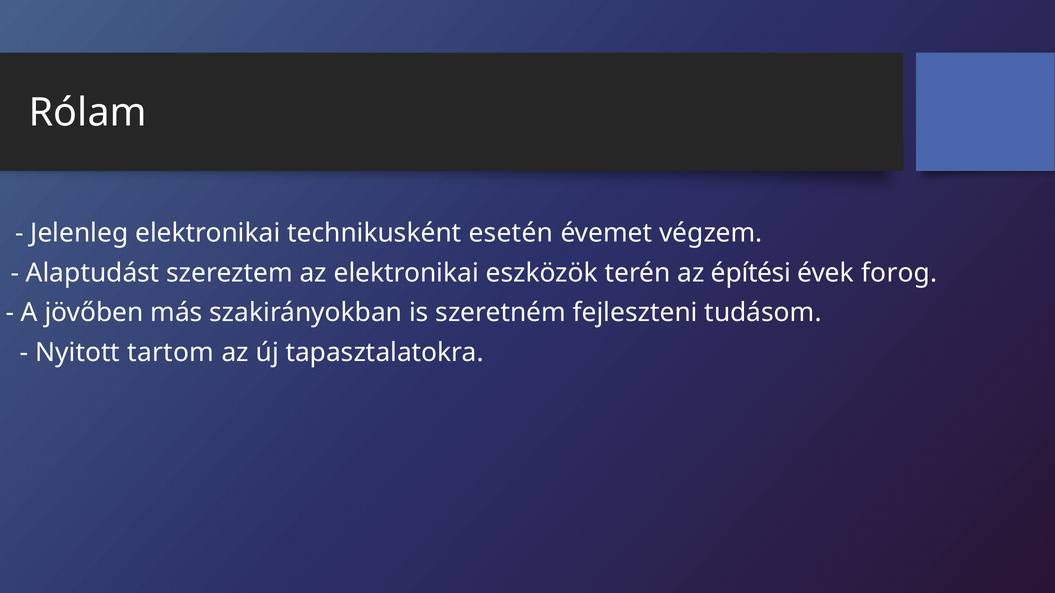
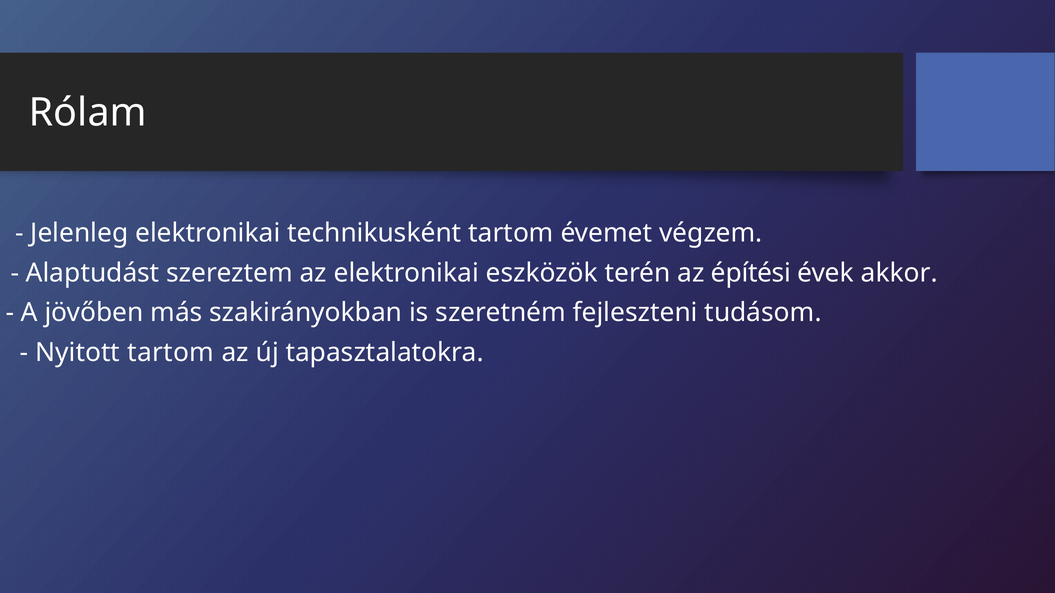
technikusként esetén: esetén -> tartom
forog: forog -> akkor
